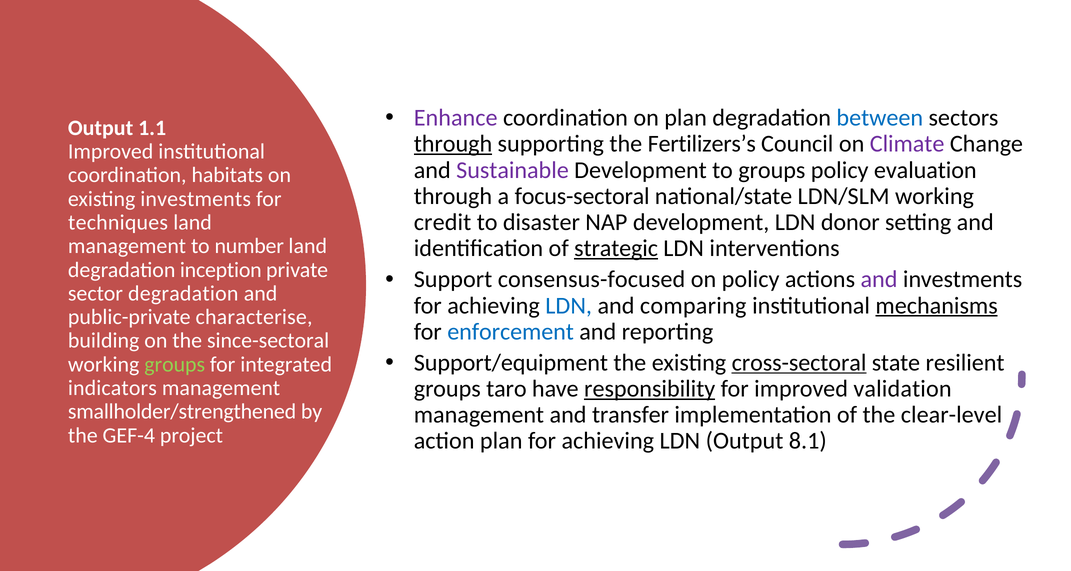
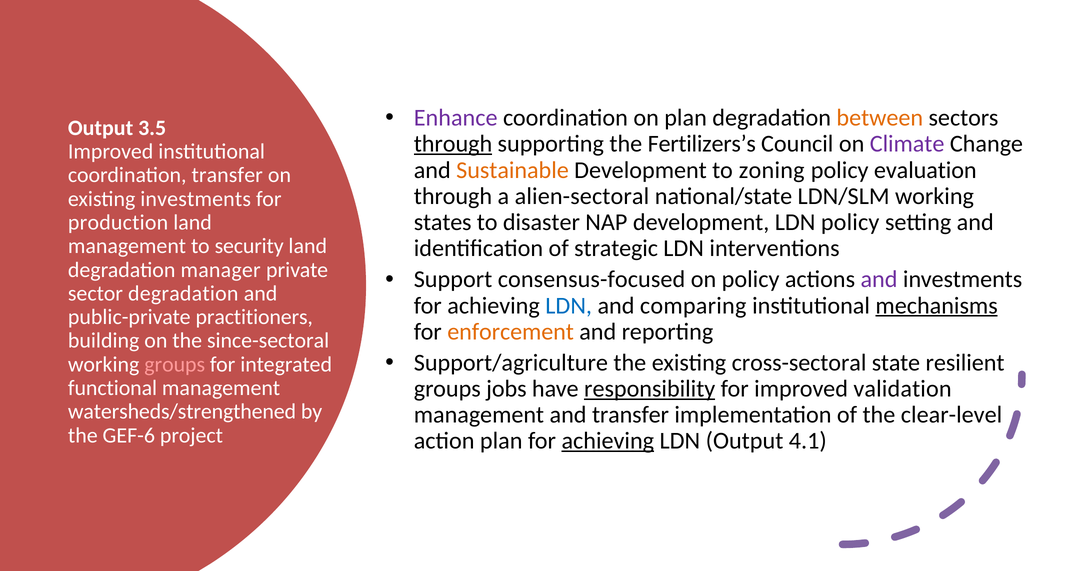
between colour: blue -> orange
1.1: 1.1 -> 3.5
Sustainable colour: purple -> orange
to groups: groups -> zoning
coordination habitats: habitats -> transfer
focus-sectoral: focus-sectoral -> alien-sectoral
credit: credit -> states
LDN donor: donor -> policy
techniques: techniques -> production
number: number -> security
strategic underline: present -> none
inception: inception -> manager
characterise: characterise -> practitioners
enforcement colour: blue -> orange
Support/equipment: Support/equipment -> Support/agriculture
cross-sectoral underline: present -> none
groups at (175, 365) colour: light green -> pink
taro: taro -> jobs
indicators: indicators -> functional
smallholder/strengthened: smallholder/strengthened -> watersheds/strengthened
GEF-4: GEF-4 -> GEF-6
achieving at (608, 441) underline: none -> present
8.1: 8.1 -> 4.1
